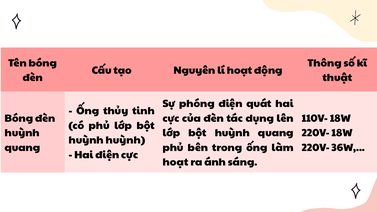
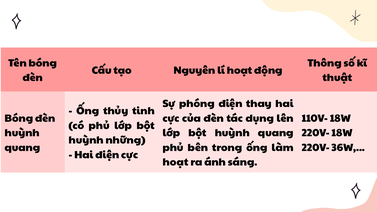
quát: quát -> thay
huỳnh huỳnh: huỳnh -> những
